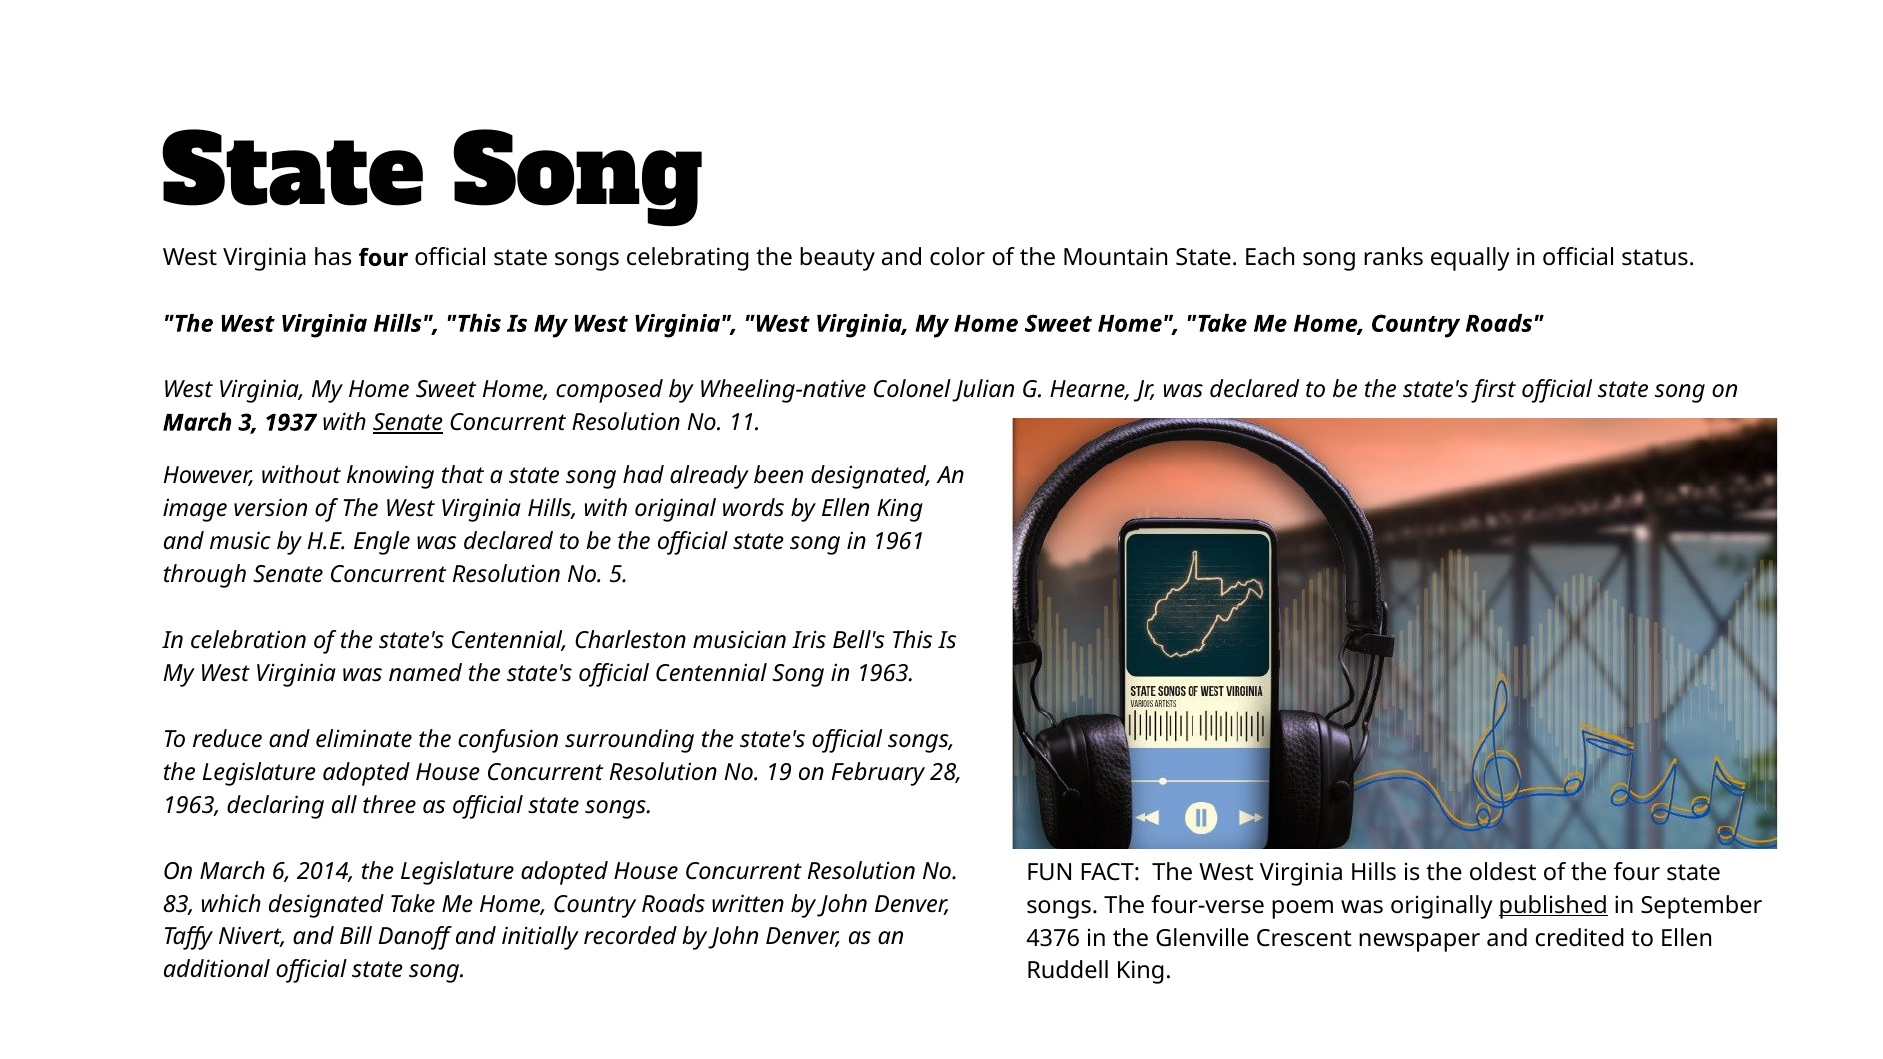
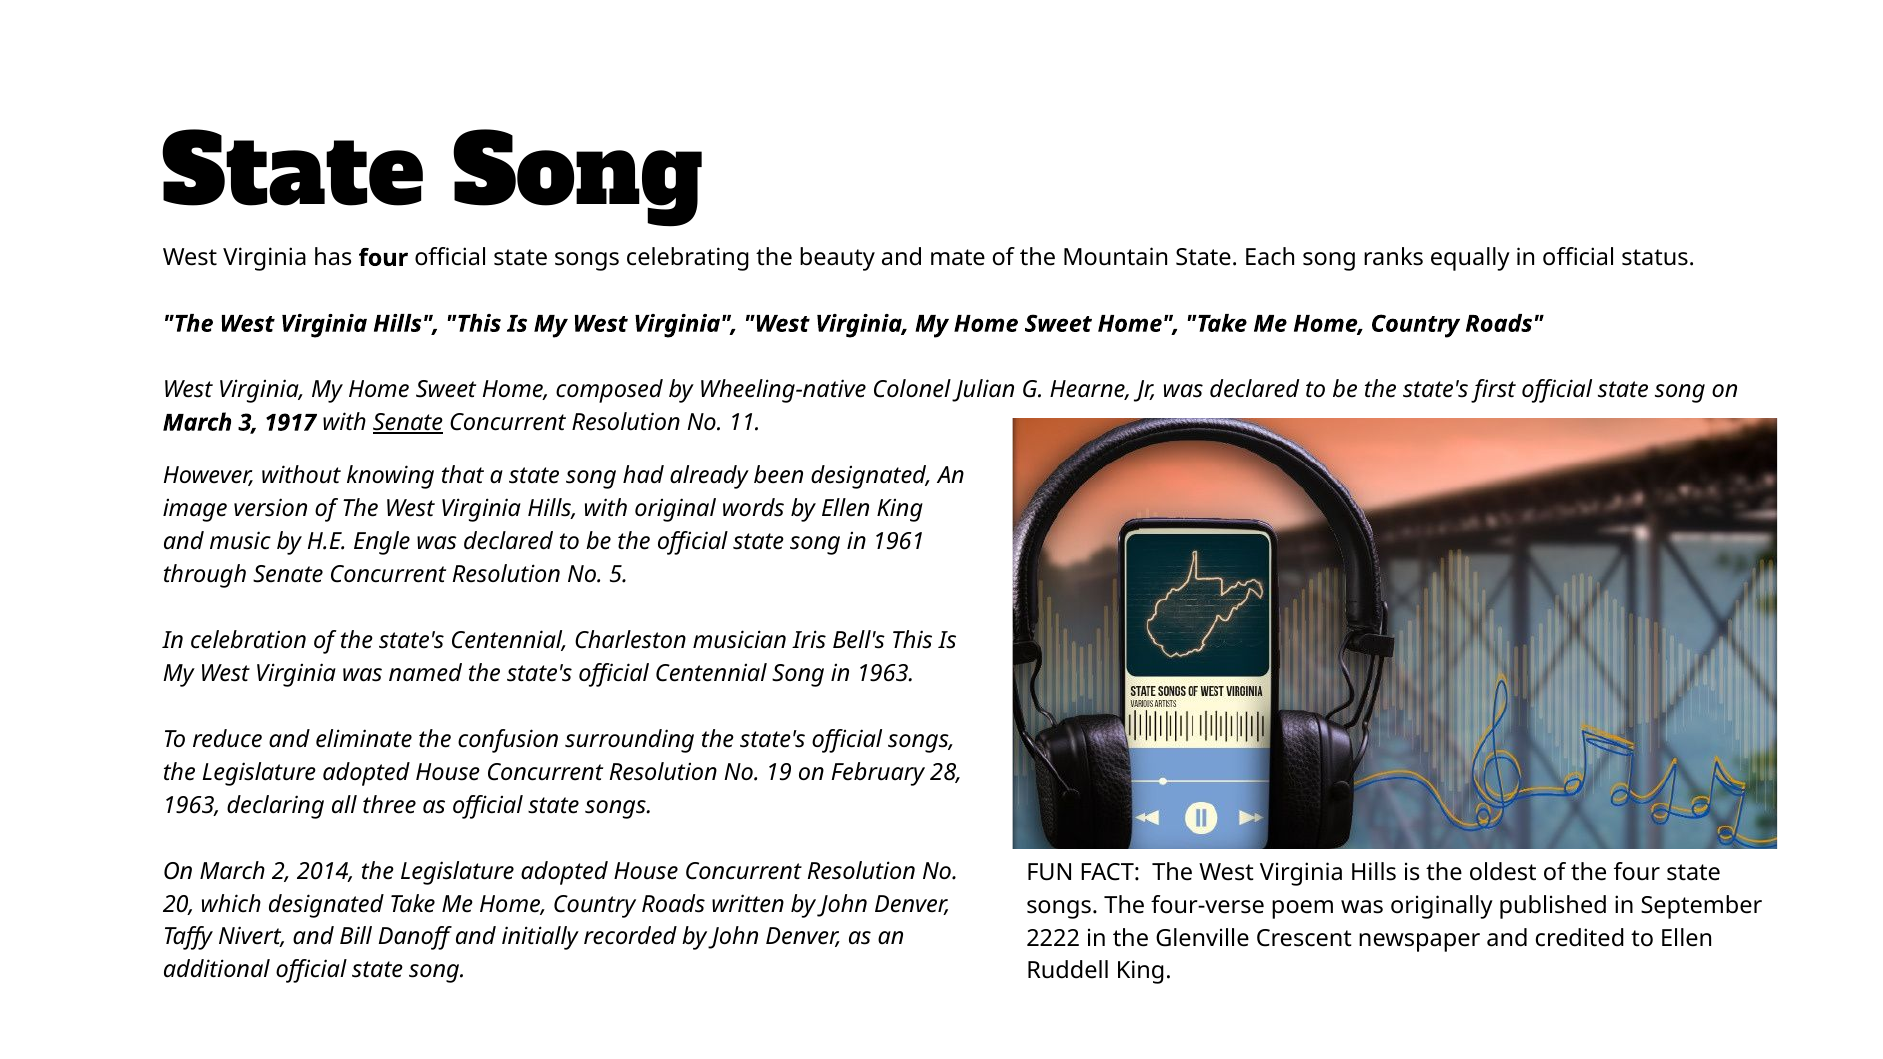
color: color -> mate
1937: 1937 -> 1917
6: 6 -> 2
83: 83 -> 20
published underline: present -> none
4376: 4376 -> 2222
